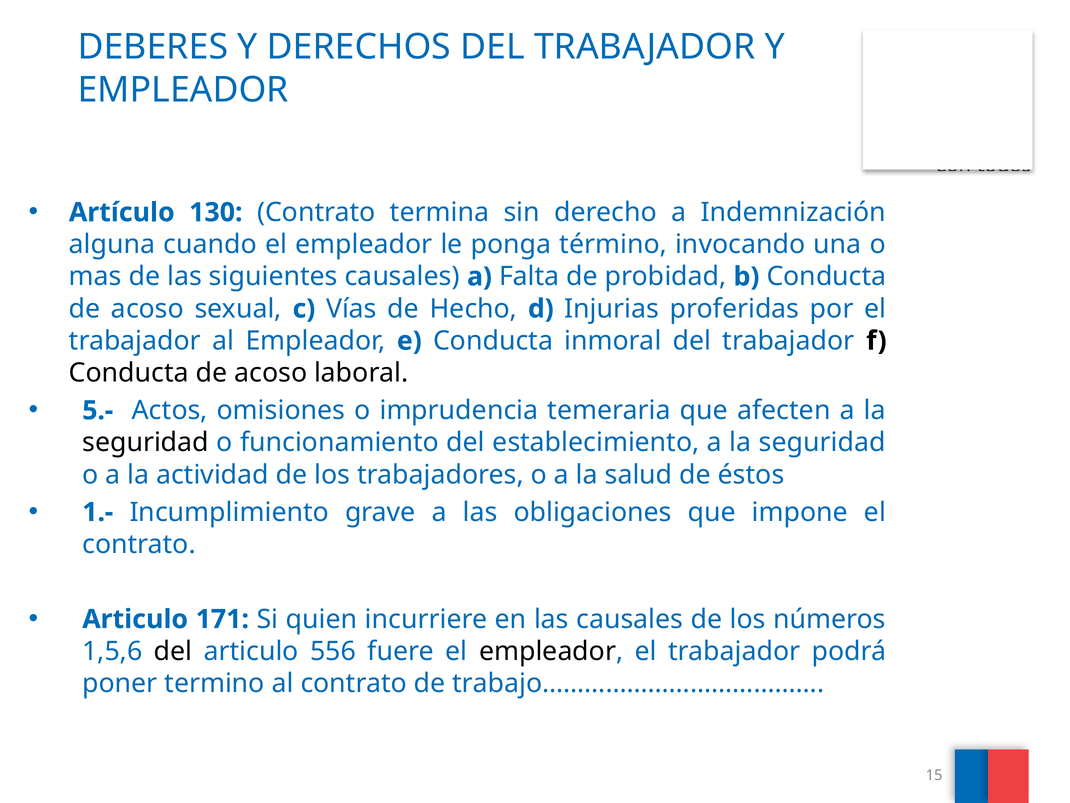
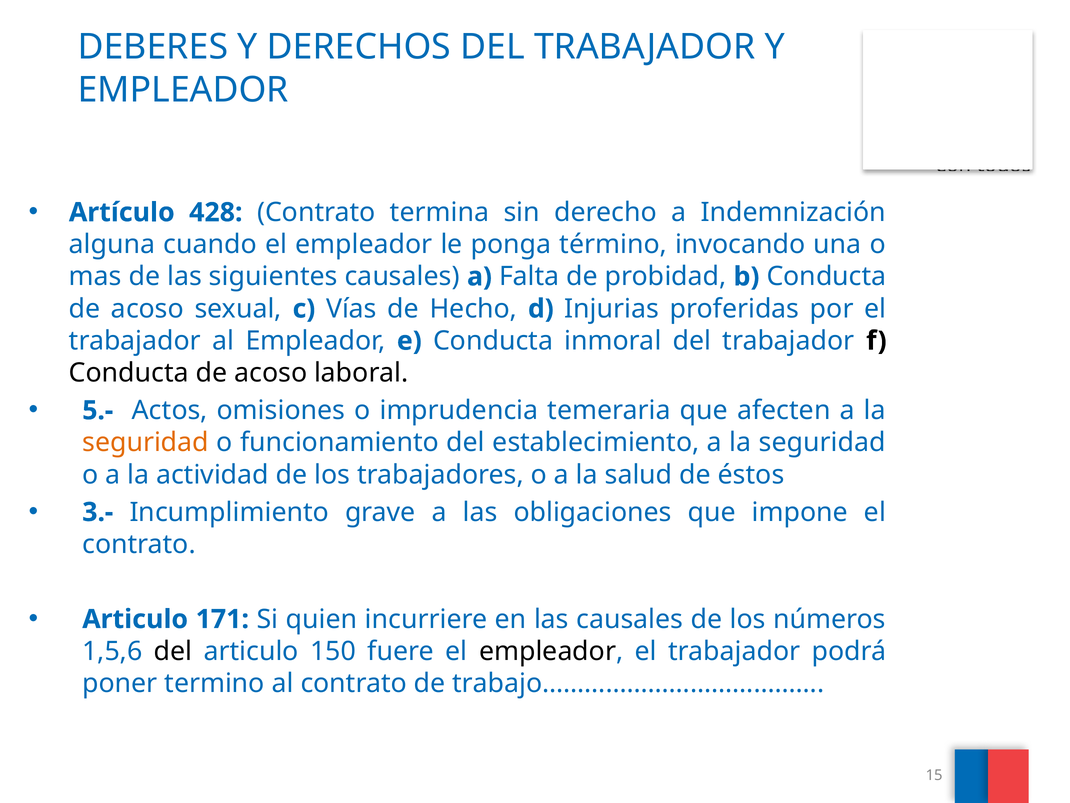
130: 130 -> 428
seguridad at (146, 442) colour: black -> orange
1.-: 1.- -> 3.-
556: 556 -> 150
